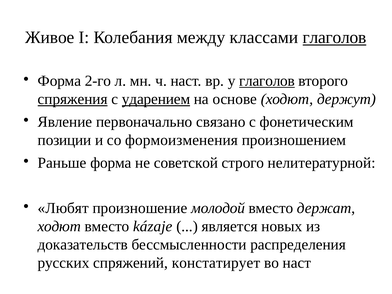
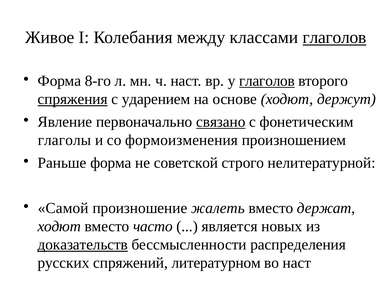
2-го: 2-го -> 8-го
ударением underline: present -> none
связано underline: none -> present
позиции: позиции -> глаголы
Любят: Любят -> Самой
молодой: молодой -> жалеть
kázaje: kázaje -> часто
доказательств underline: none -> present
констатирует: констатирует -> литературном
